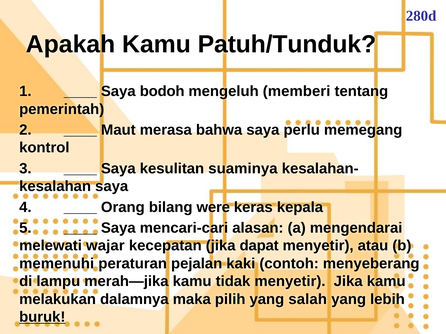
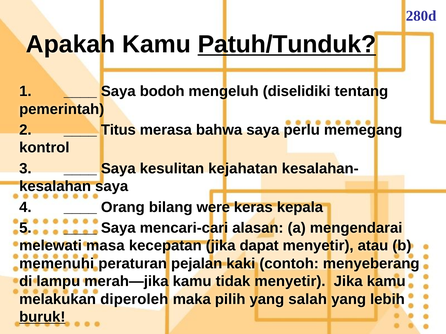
Patuh/Tunduk underline: none -> present
memberi: memberi -> diselidiki
Maut: Maut -> Titus
suaminya: suaminya -> kejahatan
wajar: wajar -> masa
dalamnya: dalamnya -> diperoleh
